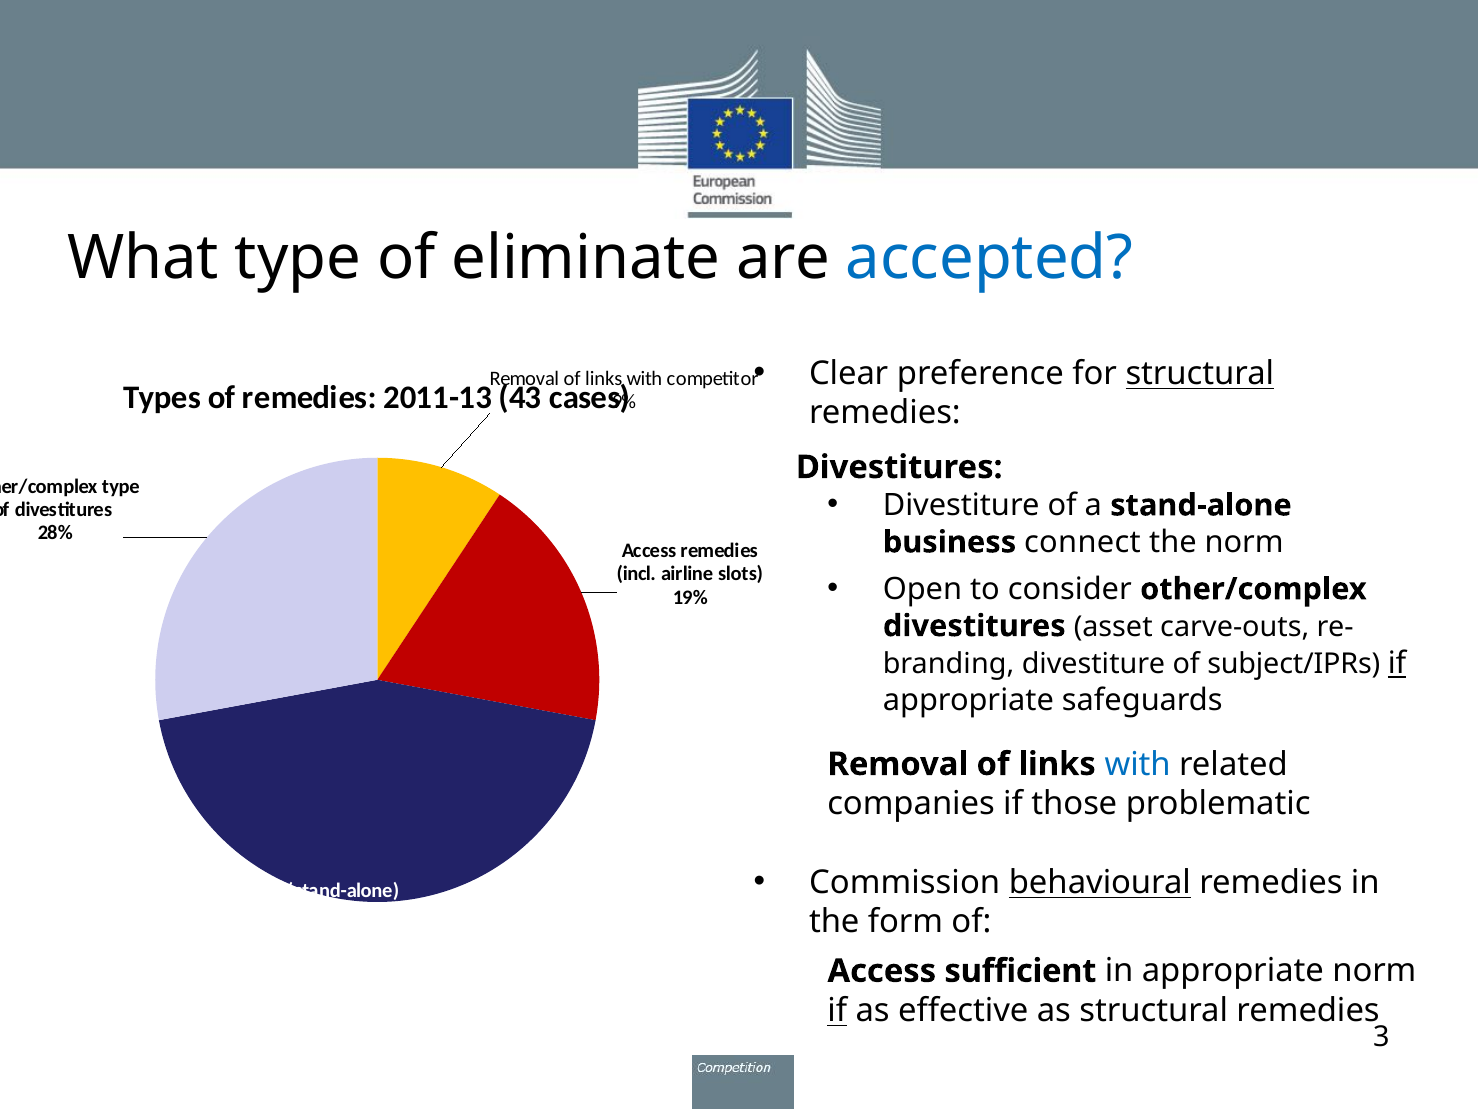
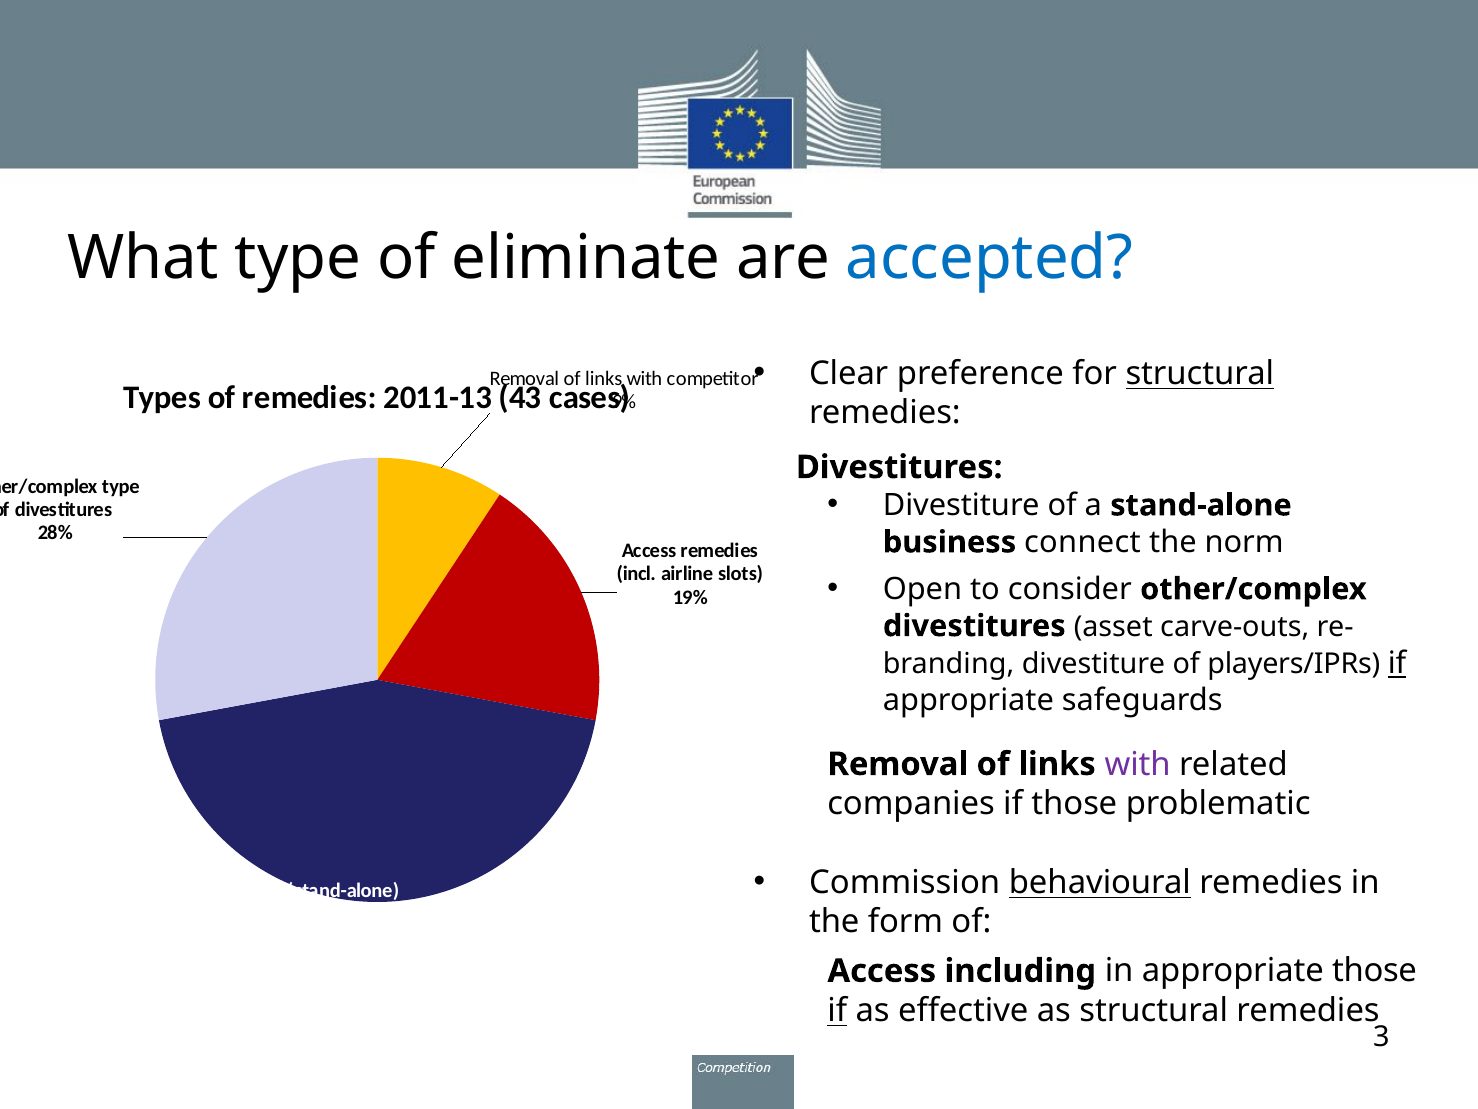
subject/IPRs: subject/IPRs -> players/IPRs
with at (1138, 764) colour: blue -> purple
sufficient: sufficient -> including
appropriate norm: norm -> those
